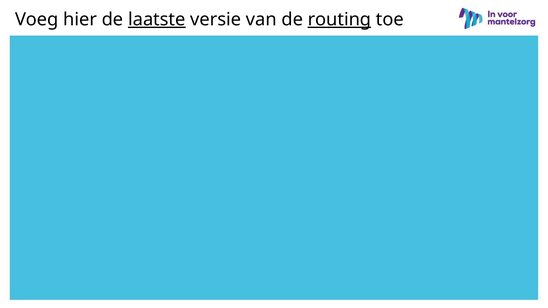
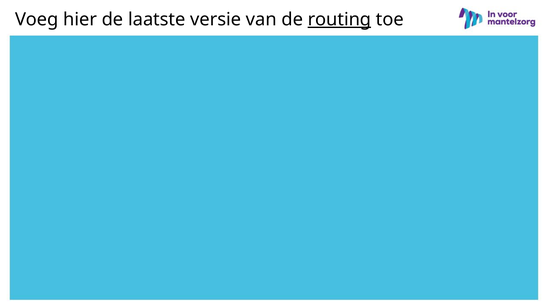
laatste underline: present -> none
